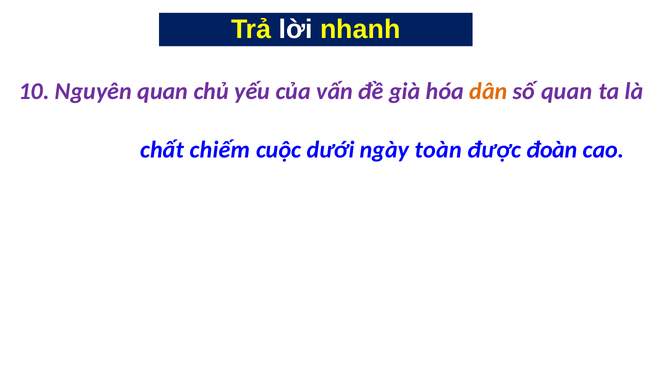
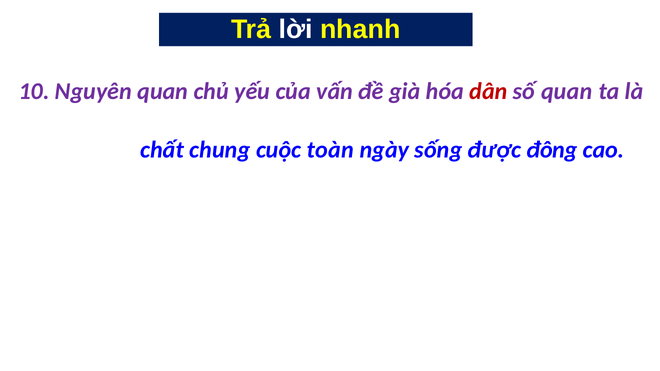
dân colour: orange -> red
chiếm: chiếm -> chung
dưới: dưới -> toàn
toàn: toàn -> sống
đoàn: đoàn -> đông
